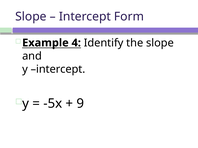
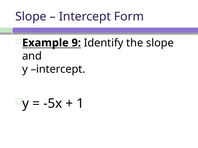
4: 4 -> 9
9: 9 -> 1
